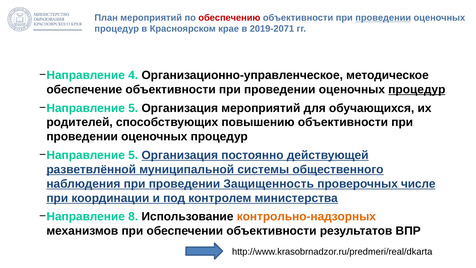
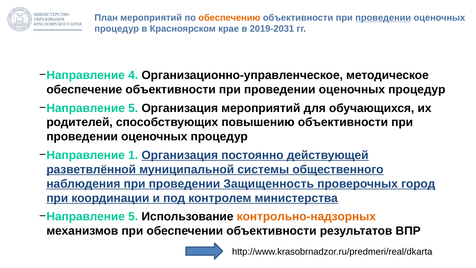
обеспечению colour: red -> orange
2019-2071: 2019-2071 -> 2019-2031
процедур at (417, 89) underline: present -> none
5 at (133, 155): 5 -> 1
числе: числе -> город
8 at (133, 216): 8 -> 5
